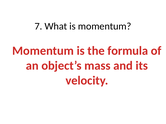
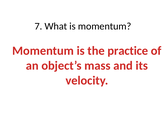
formula: formula -> practice
